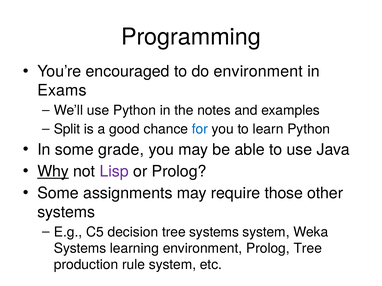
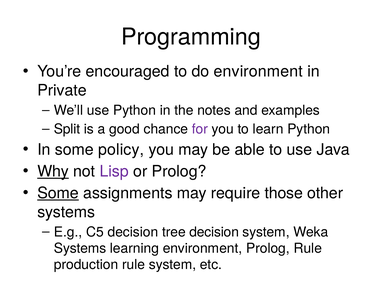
Exams: Exams -> Private
for colour: blue -> purple
grade: grade -> policy
Some at (58, 193) underline: none -> present
tree systems: systems -> decision
Prolog Tree: Tree -> Rule
